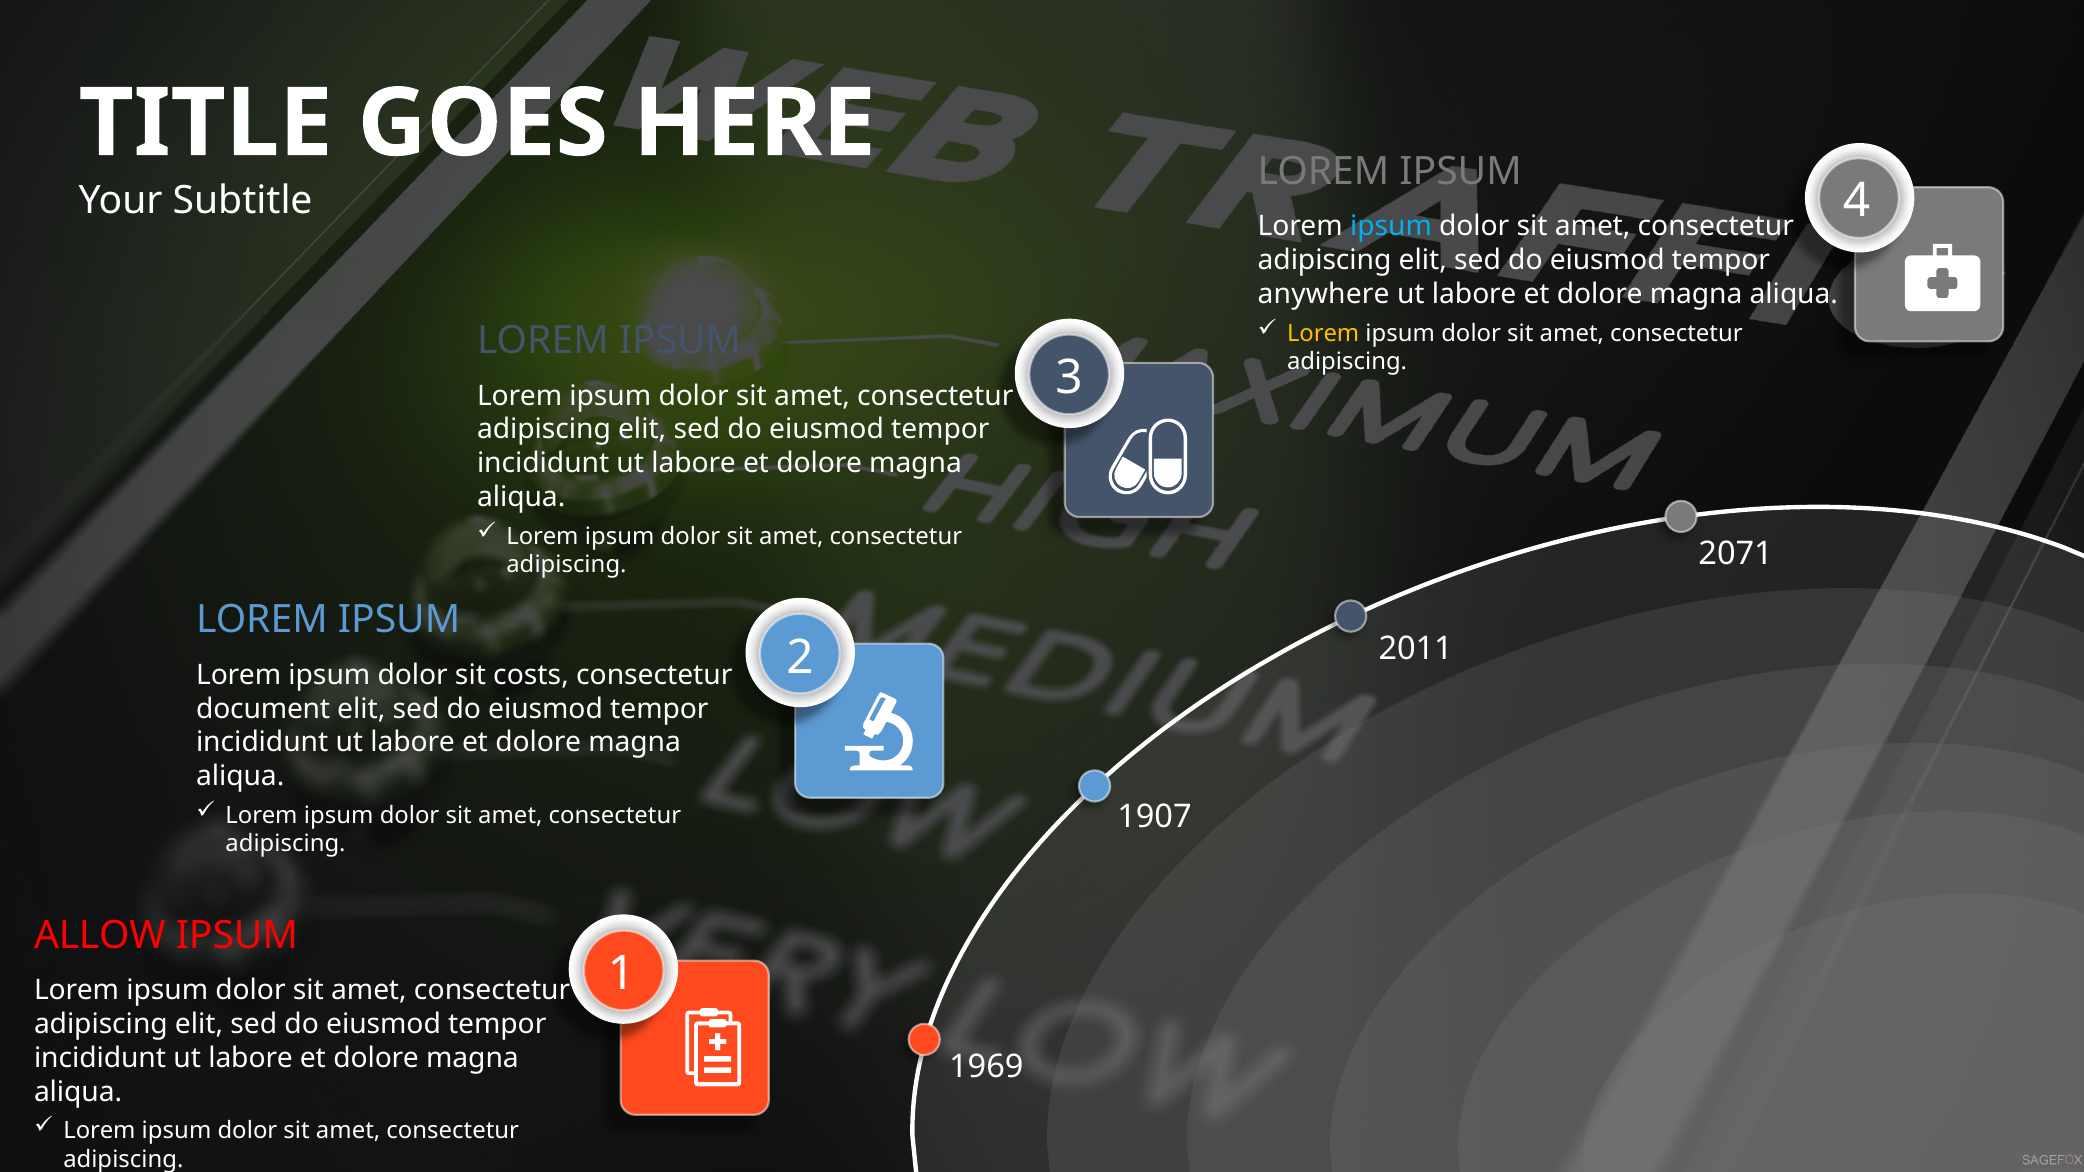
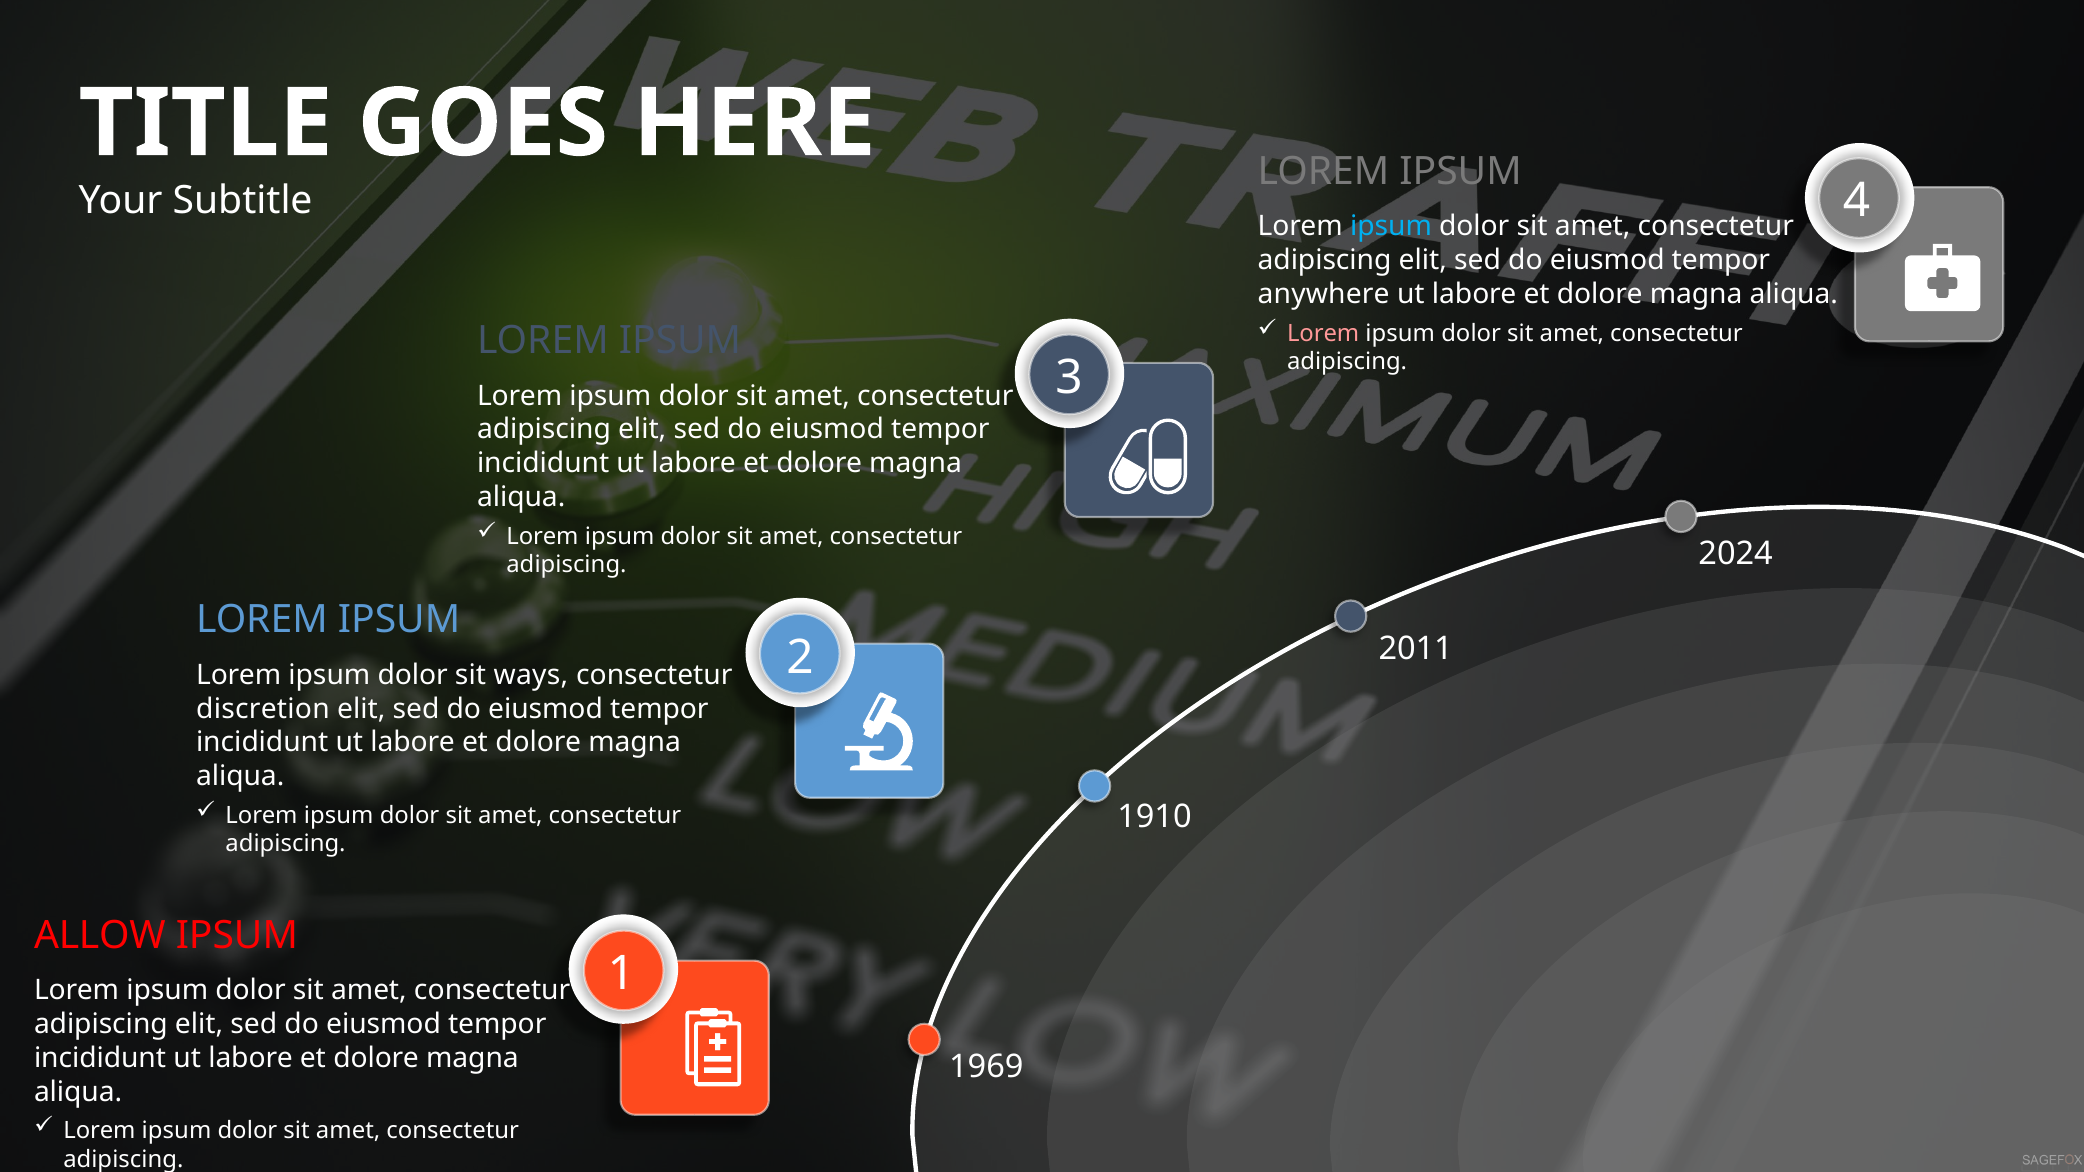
Lorem at (1323, 333) colour: yellow -> pink
2071: 2071 -> 2024
costs: costs -> ways
document: document -> discretion
1907: 1907 -> 1910
